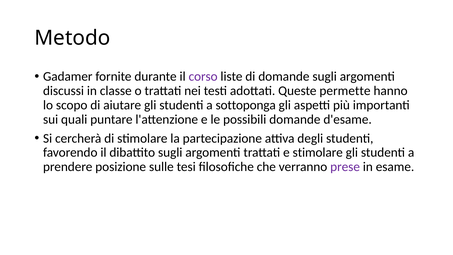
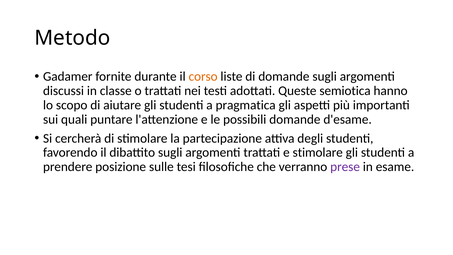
corso colour: purple -> orange
permette: permette -> semiotica
sottoponga: sottoponga -> pragmatica
